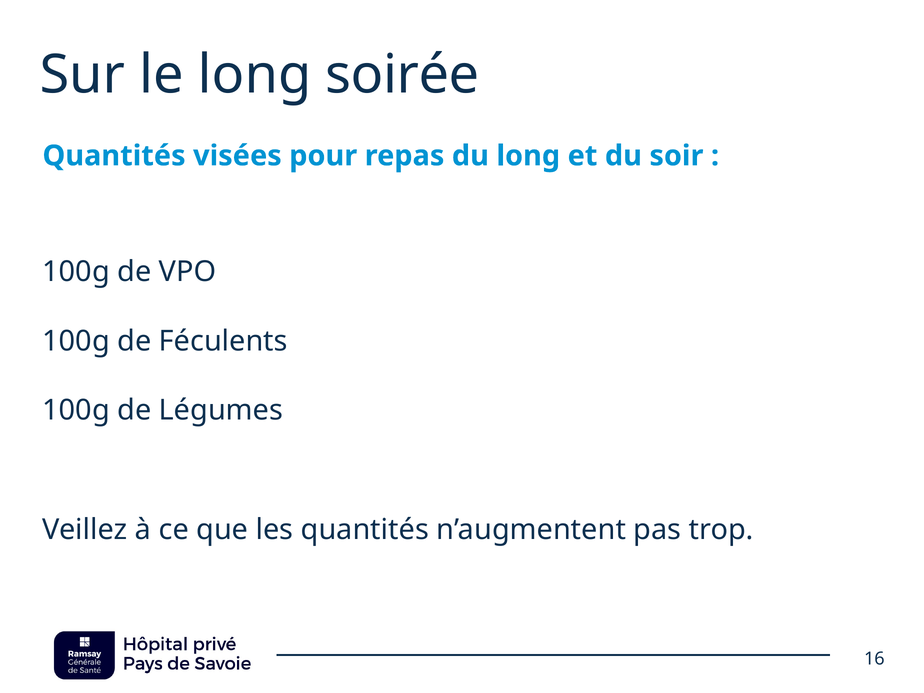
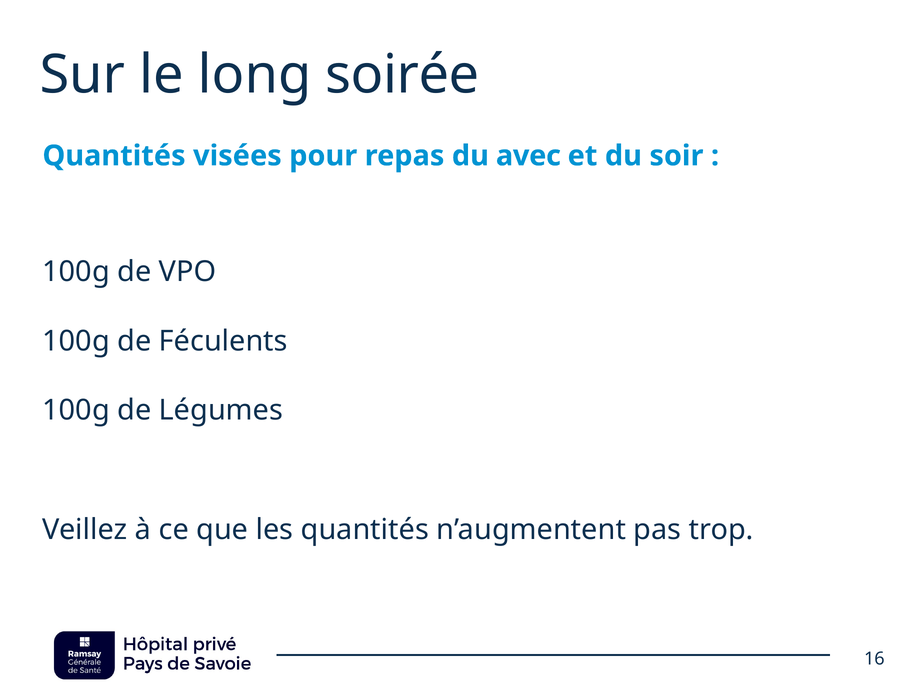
du long: long -> avec
